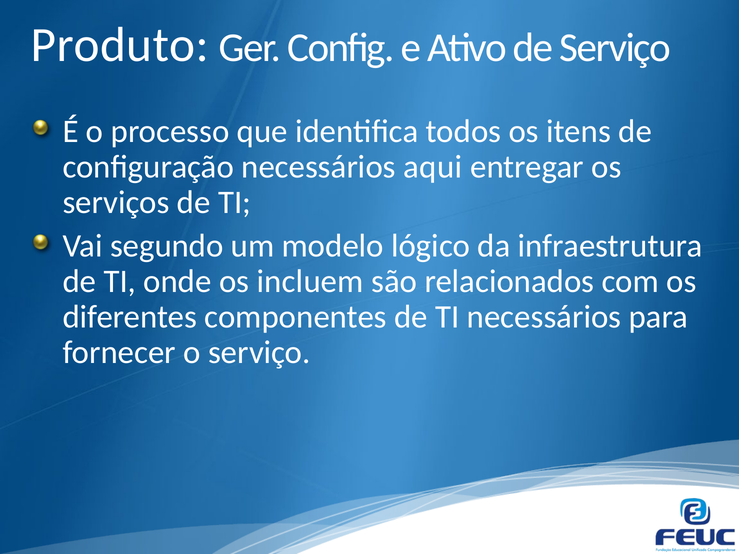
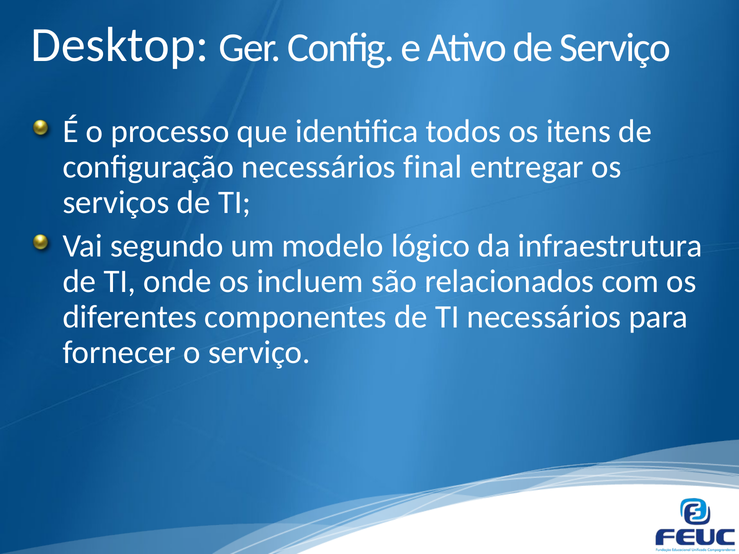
Produto: Produto -> Desktop
aqui: aqui -> final
